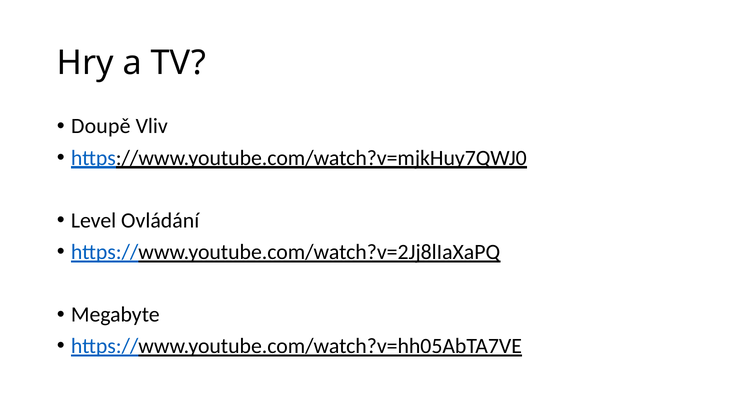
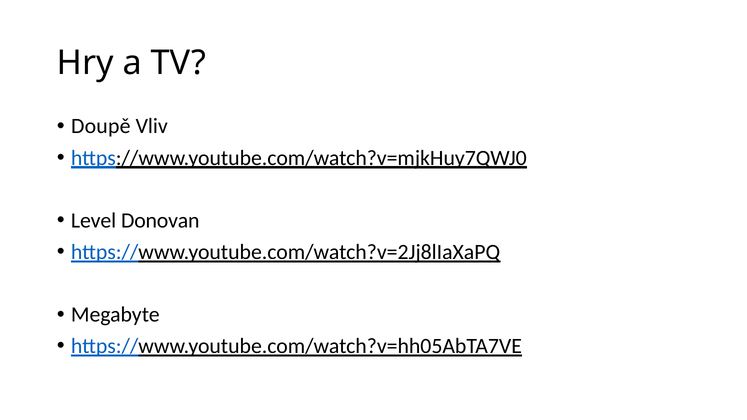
Ovládání: Ovládání -> Donovan
